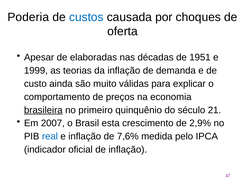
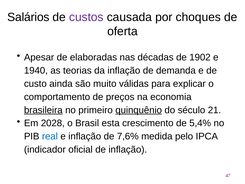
Poderia: Poderia -> Salários
custos colour: blue -> purple
1951: 1951 -> 1902
1999: 1999 -> 1940
quinquênio underline: none -> present
2007: 2007 -> 2028
2,9%: 2,9% -> 5,4%
